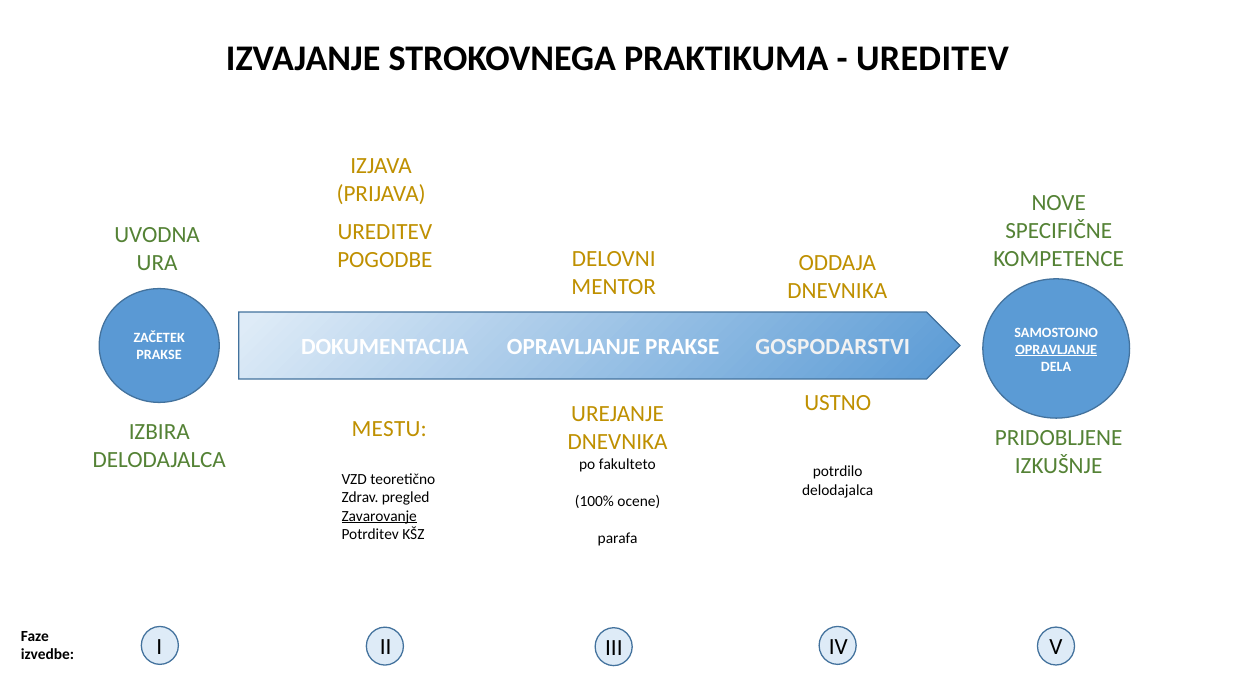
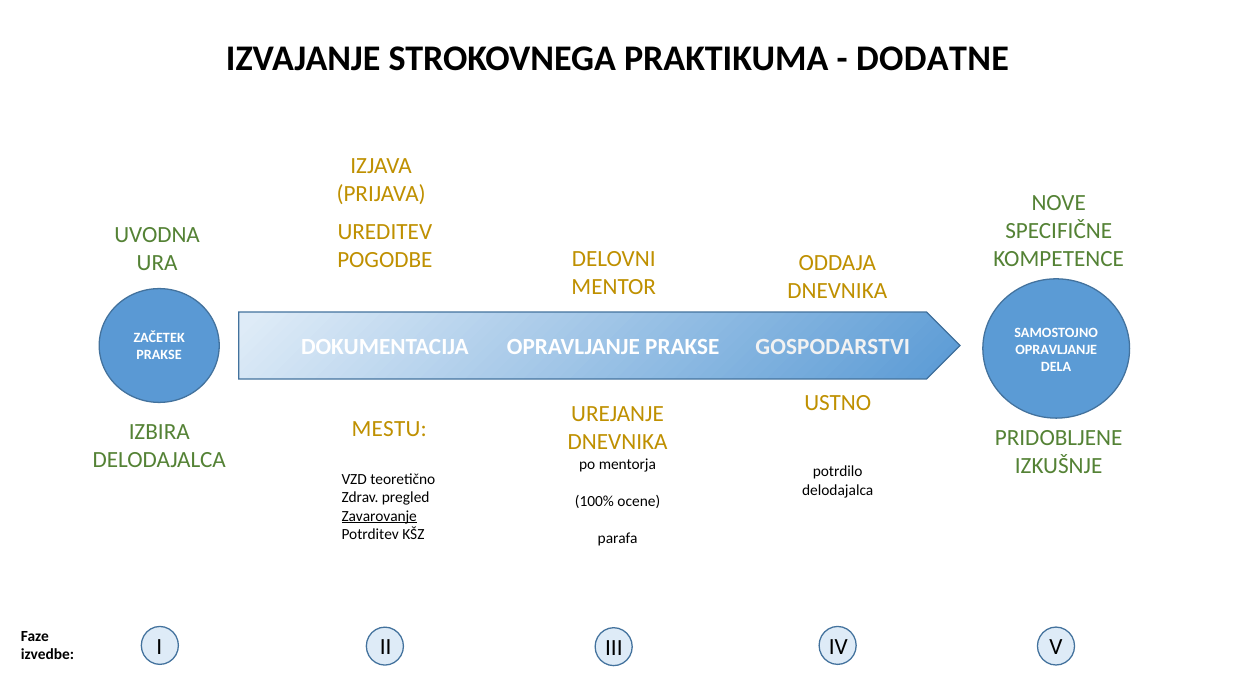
UREDITEV at (932, 58): UREDITEV -> DODATNE
OPRAVLJANJE at (1056, 350) underline: present -> none
fakulteto: fakulteto -> mentorja
